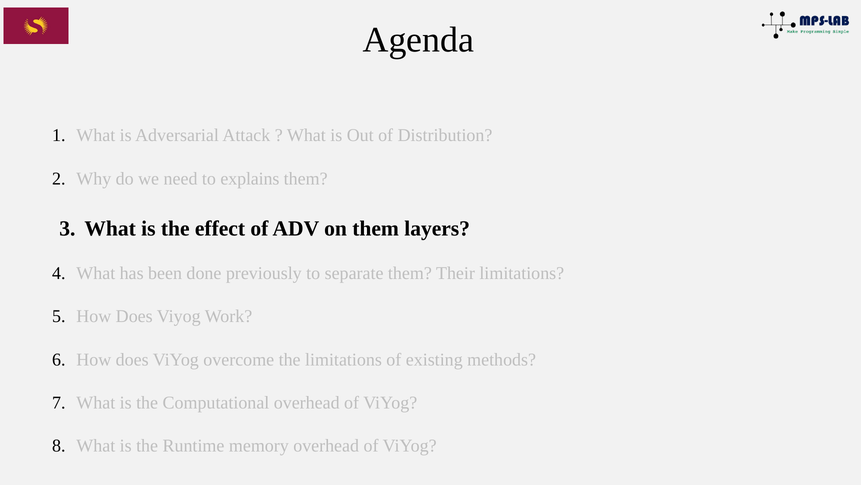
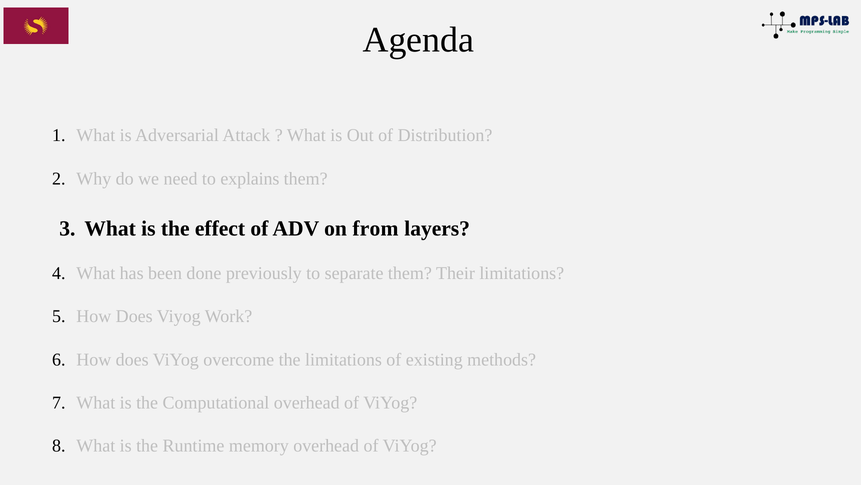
on them: them -> from
